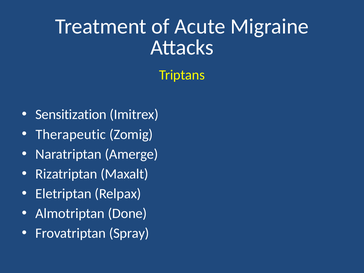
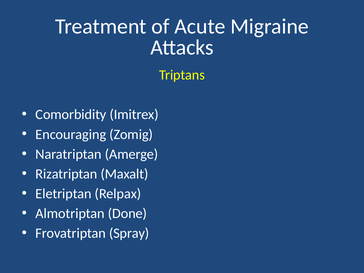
Sensitization: Sensitization -> Comorbidity
Therapeutic: Therapeutic -> Encouraging
